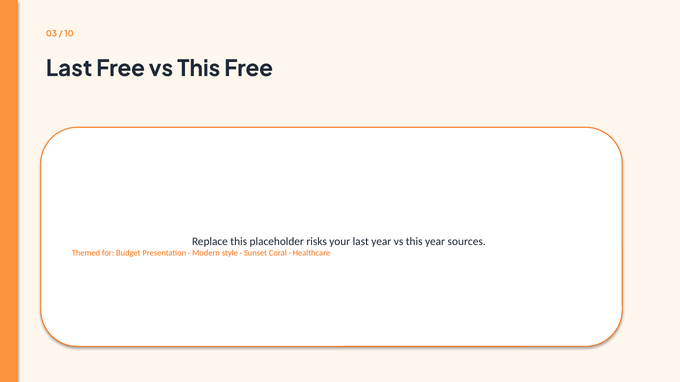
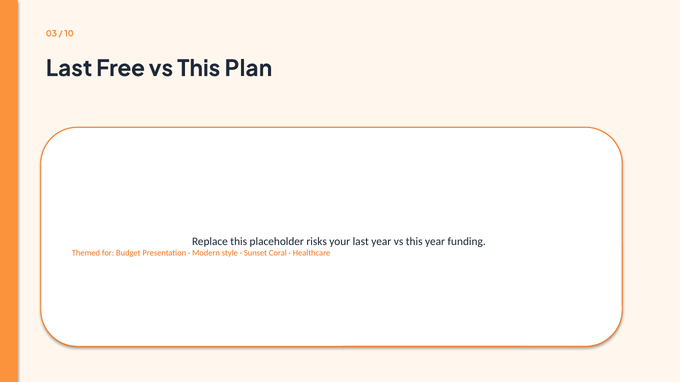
This Free: Free -> Plan
sources: sources -> funding
